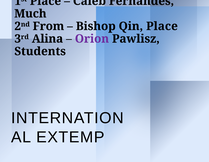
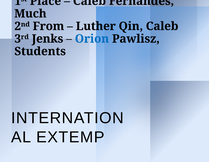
Bishop: Bishop -> Luther
Qin Place: Place -> Caleb
Alina: Alina -> Jenks
Orion colour: purple -> blue
